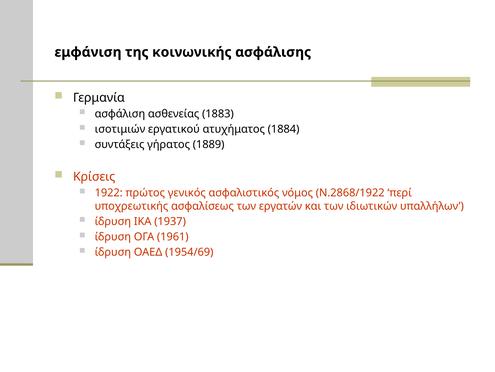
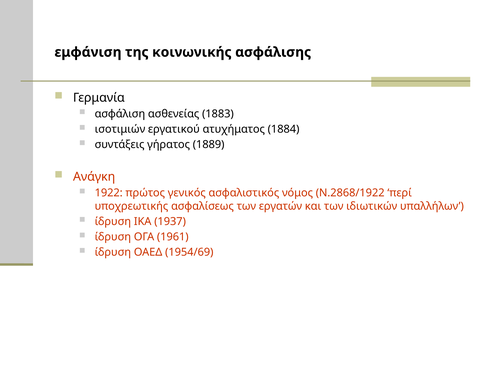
Κρίσεις: Κρίσεις -> Ανάγκη
